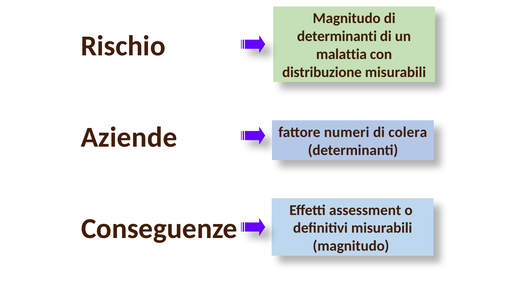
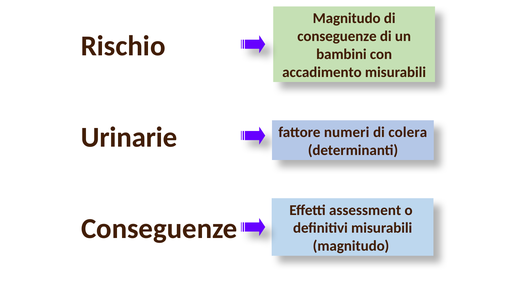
determinanti at (337, 36): determinanti -> conseguenze
malattia: malattia -> bambini
distribuzione: distribuzione -> accadimento
Aziende: Aziende -> Urinarie
